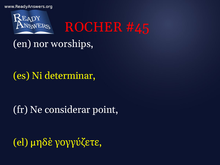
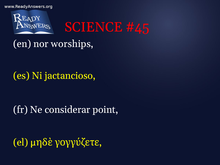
ROCHER: ROCHER -> SCIENCE
determinar: determinar -> jactancioso
